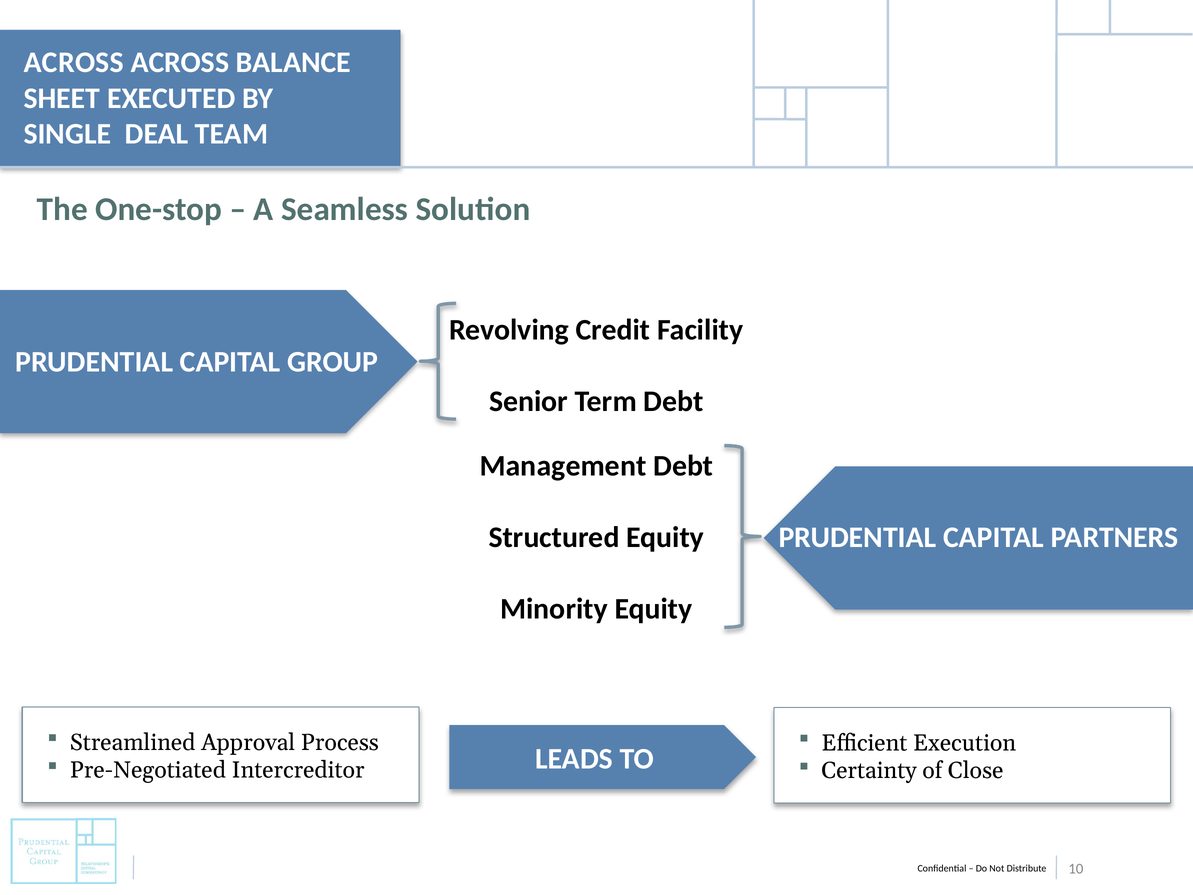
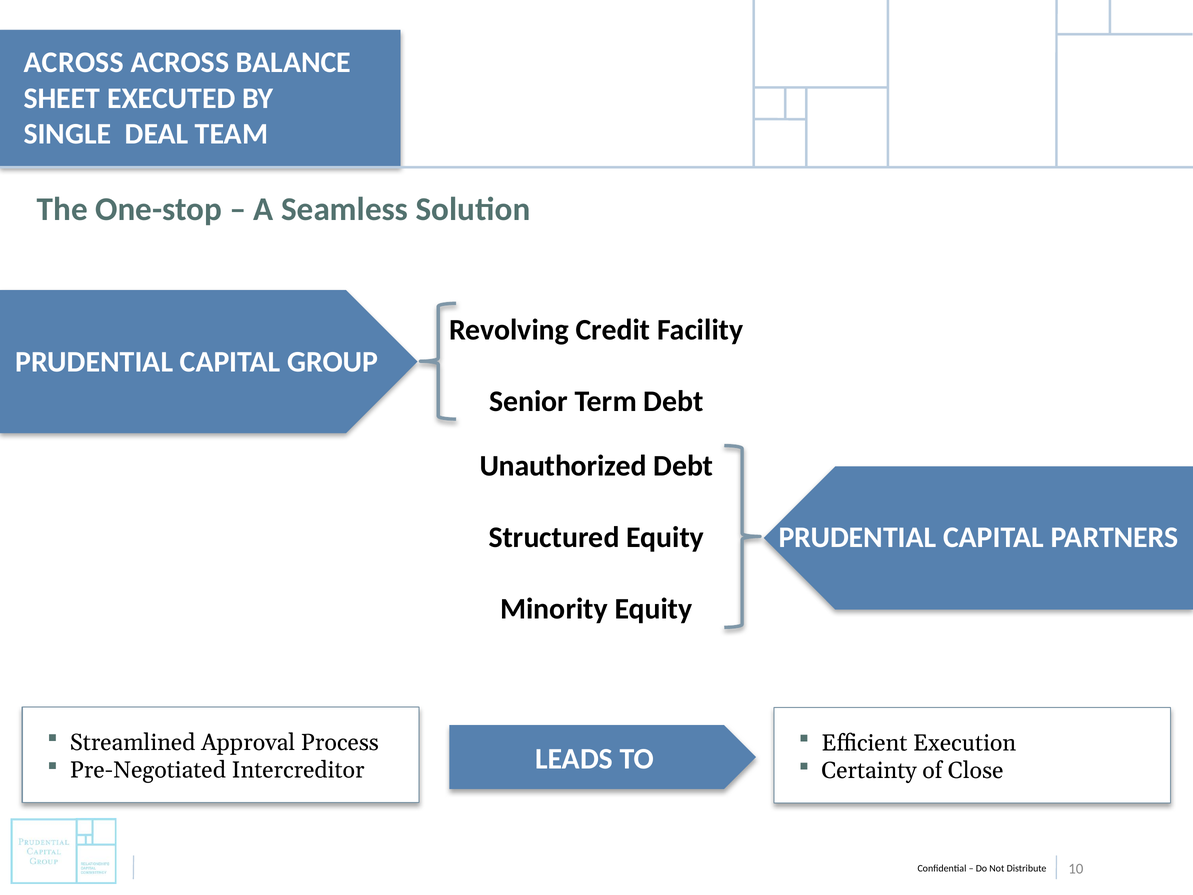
Management: Management -> Unauthorized
